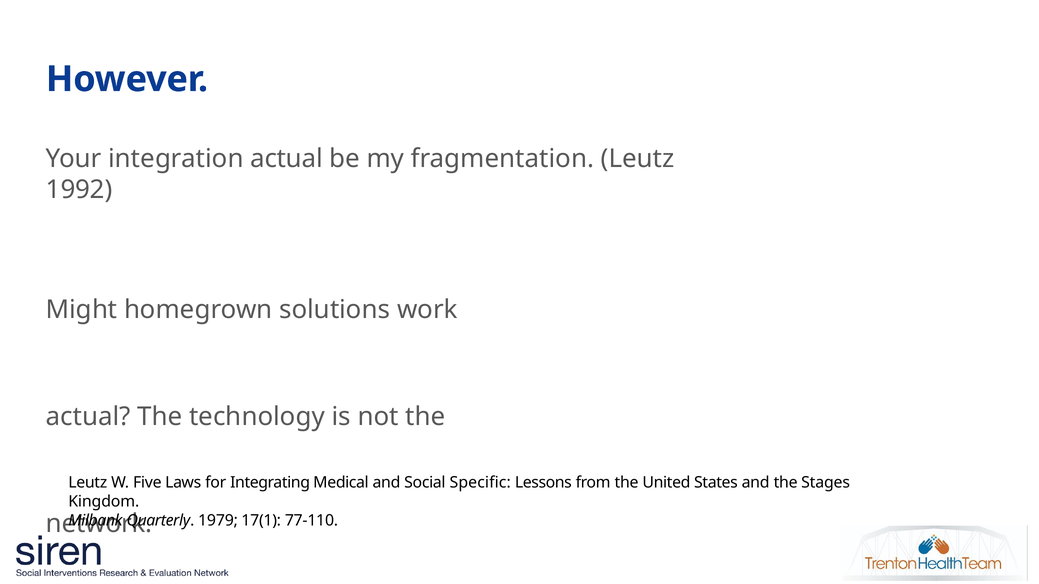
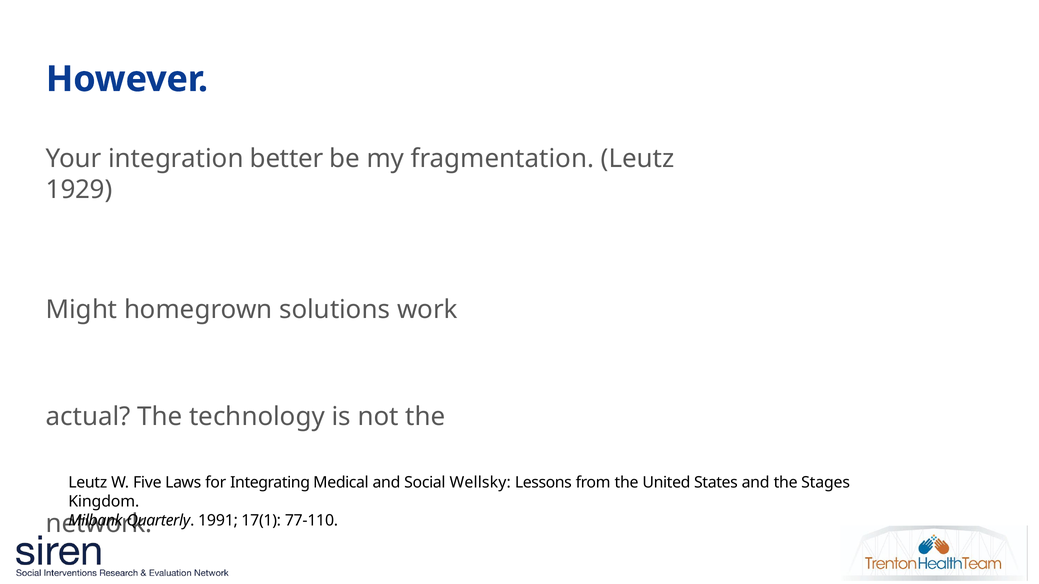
integration actual: actual -> better
1992: 1992 -> 1929
Specific: Specific -> Wellsky
1979: 1979 -> 1991
